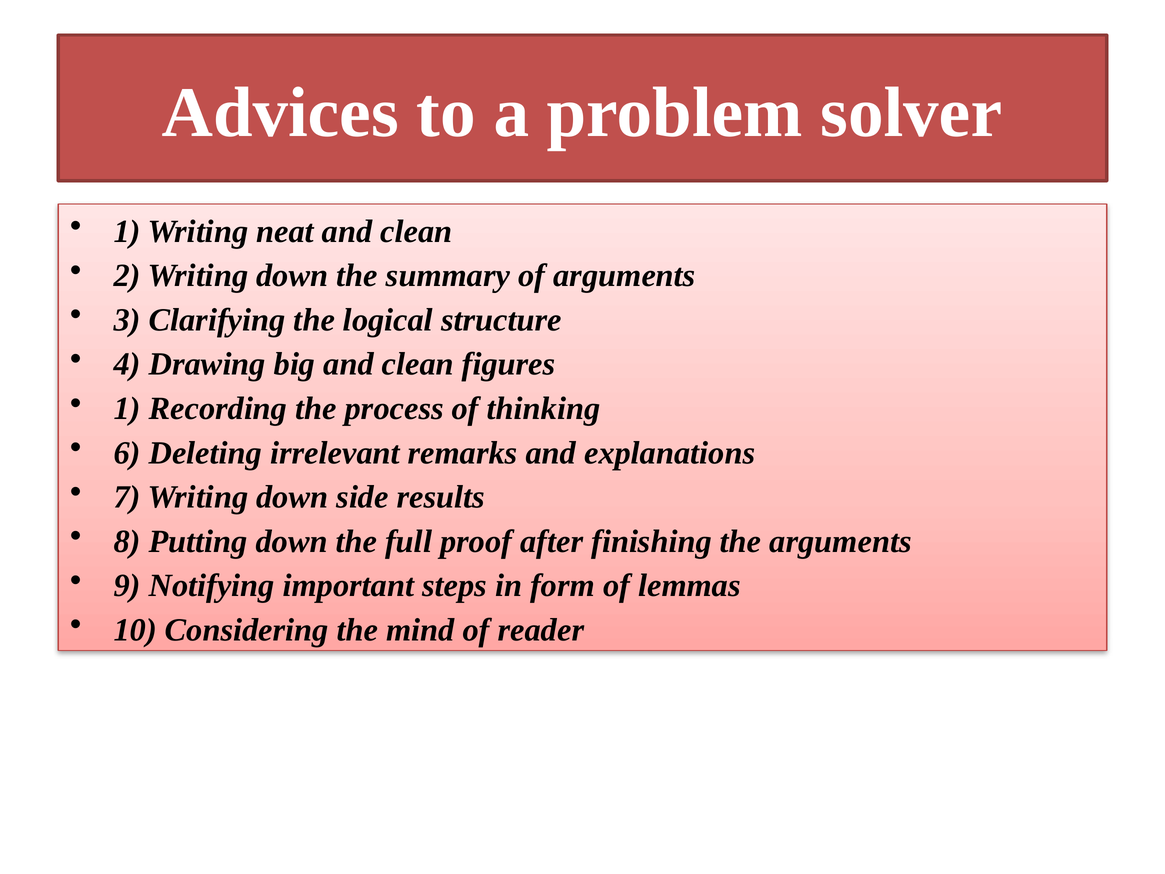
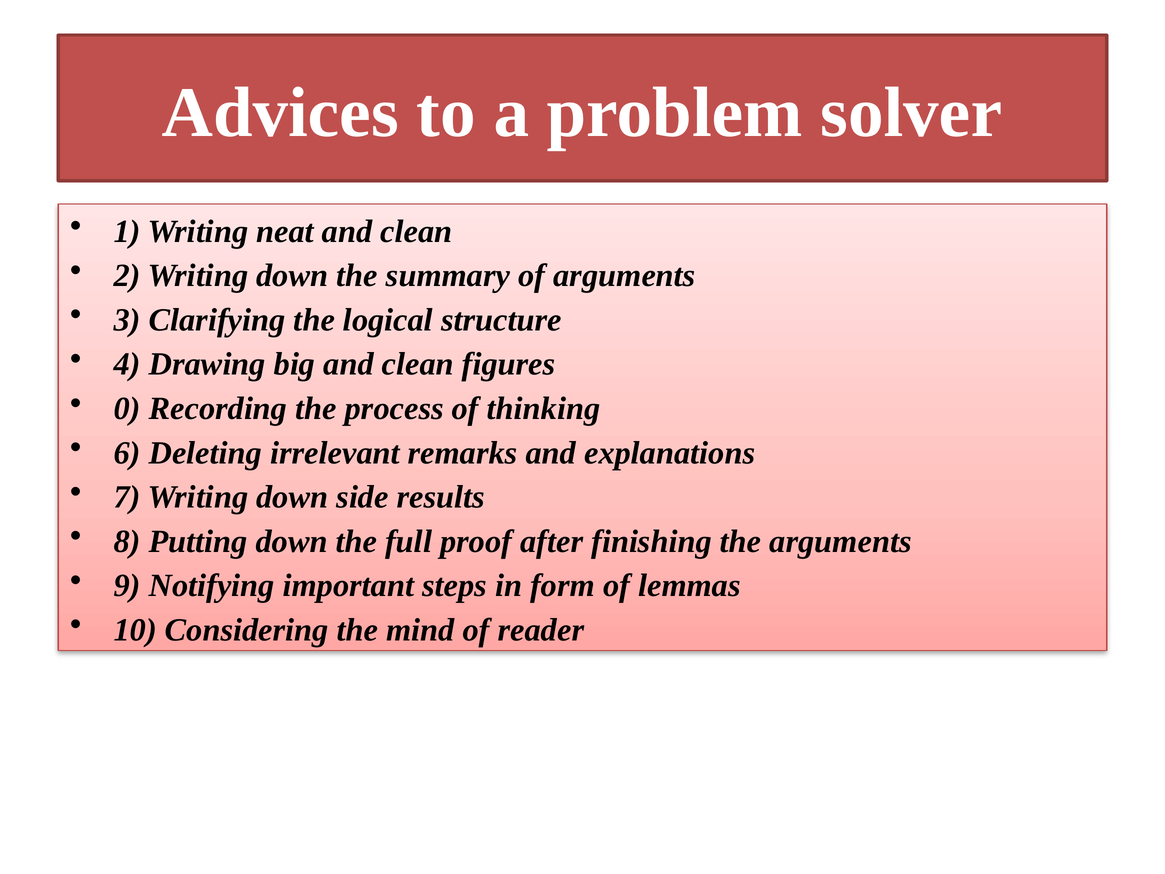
1 at (127, 408): 1 -> 0
